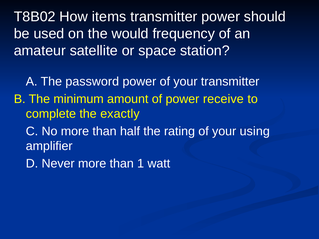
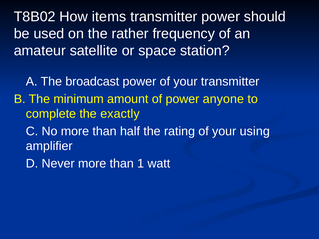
would: would -> rather
password: password -> broadcast
receive: receive -> anyone
